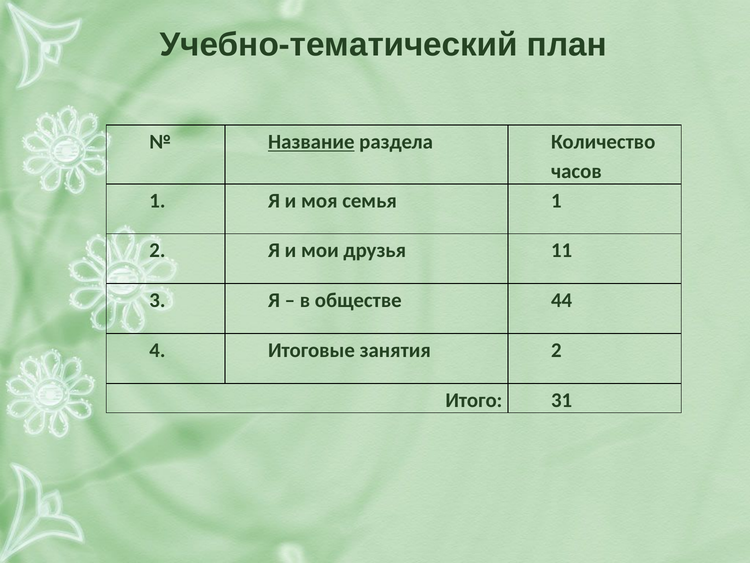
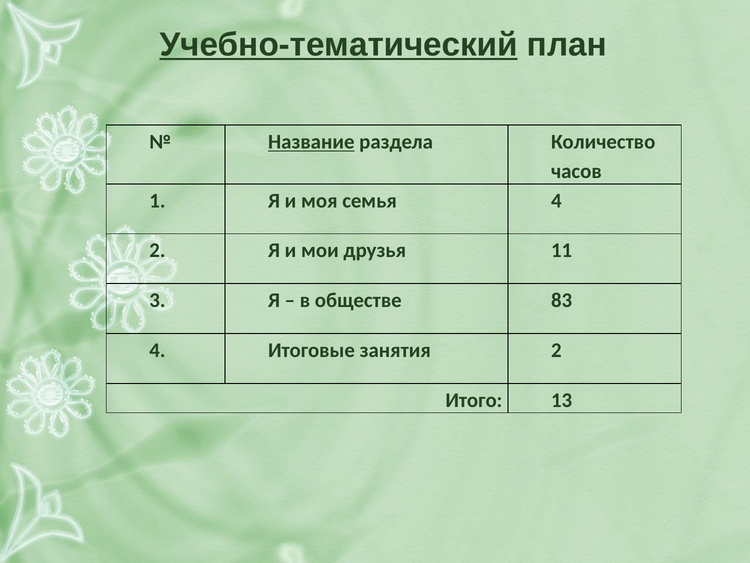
Учебно-тематический underline: none -> present
семья 1: 1 -> 4
44: 44 -> 83
31: 31 -> 13
